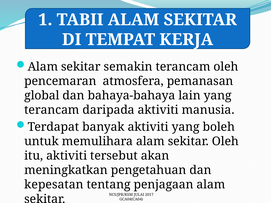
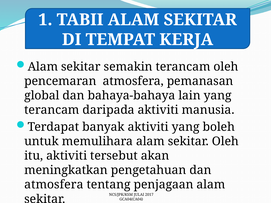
kepesatan at (54, 185): kepesatan -> atmosfera
